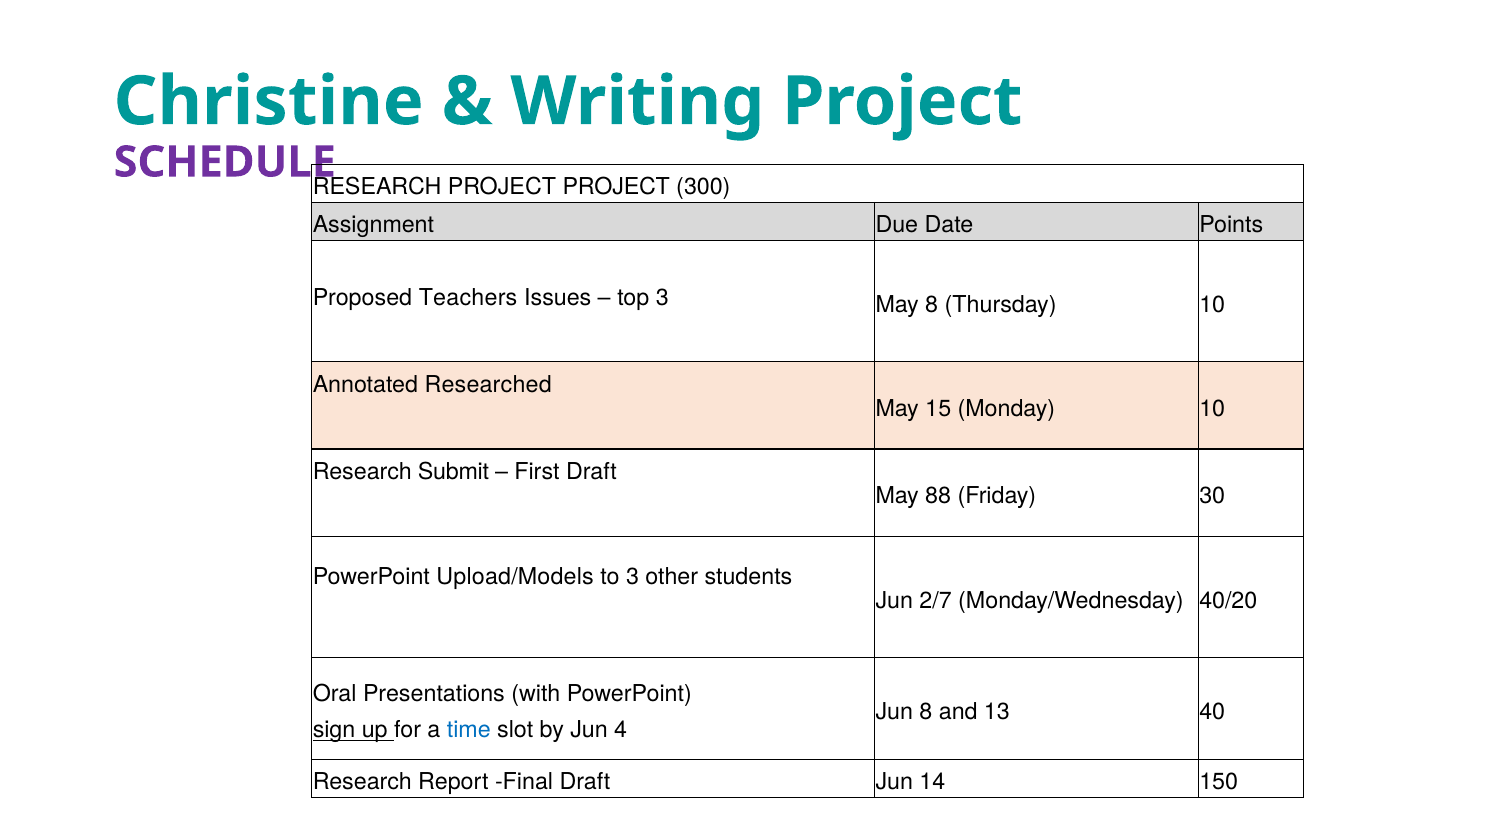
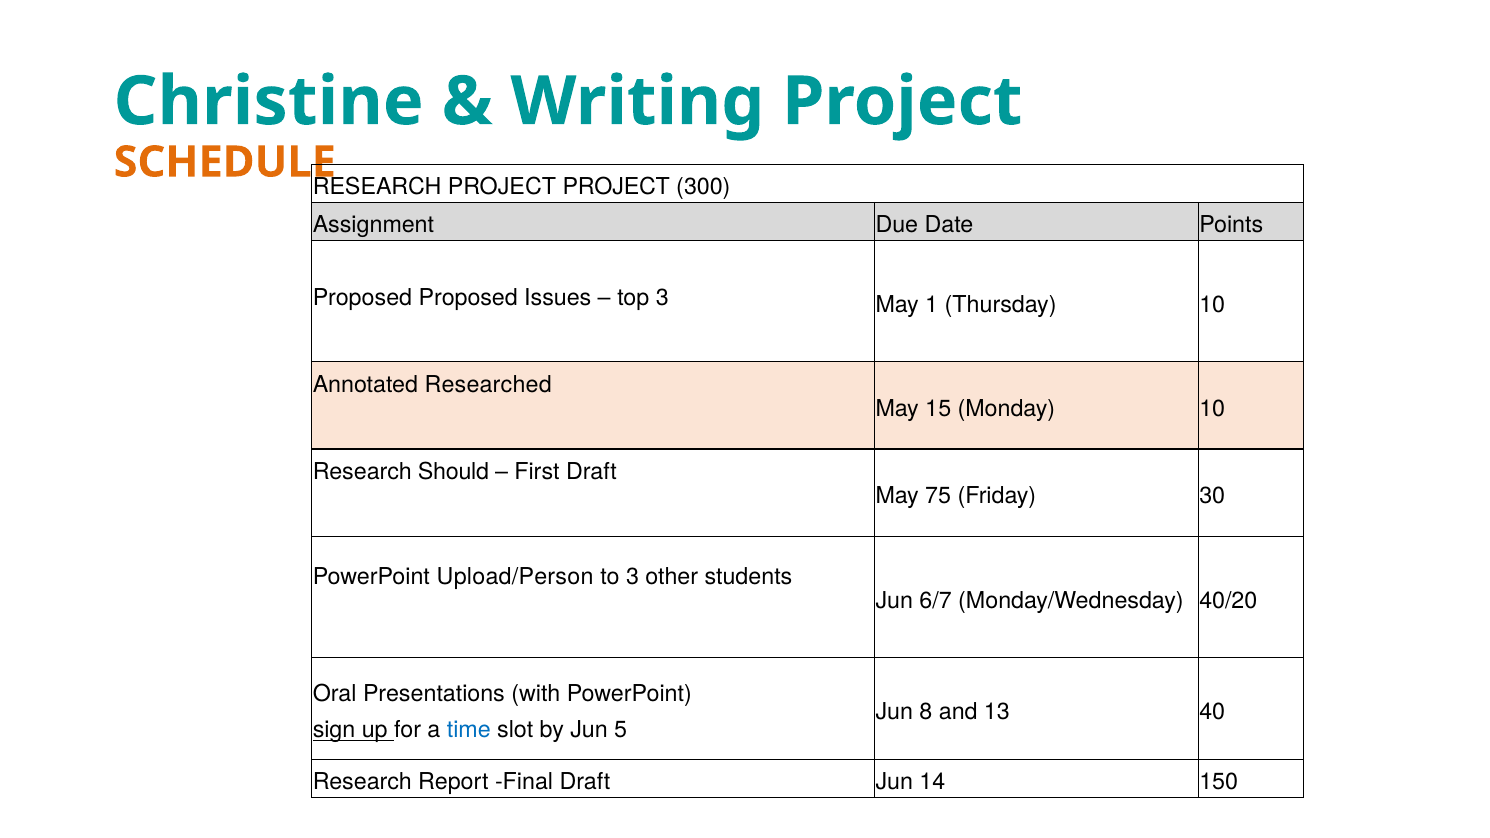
SCHEDULE colour: purple -> orange
Proposed Teachers: Teachers -> Proposed
May 8: 8 -> 1
Submit: Submit -> Should
88: 88 -> 75
Upload/Models: Upload/Models -> Upload/Person
2/7: 2/7 -> 6/7
4: 4 -> 5
